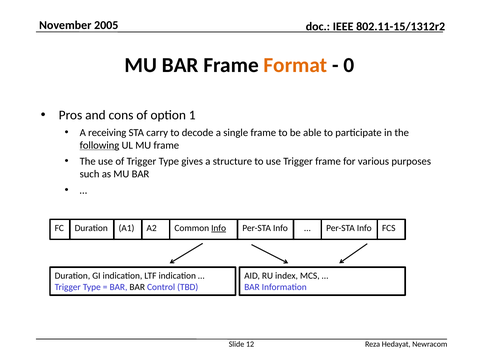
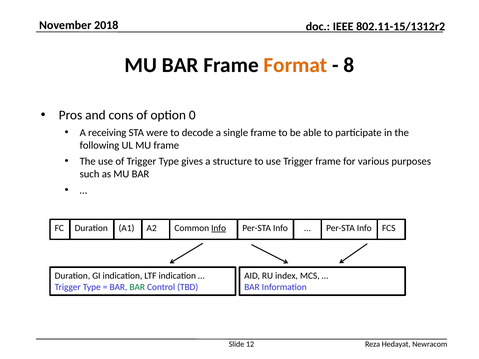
2005: 2005 -> 2018
0: 0 -> 8
1: 1 -> 0
carry: carry -> were
following underline: present -> none
BAR at (137, 287) colour: black -> green
